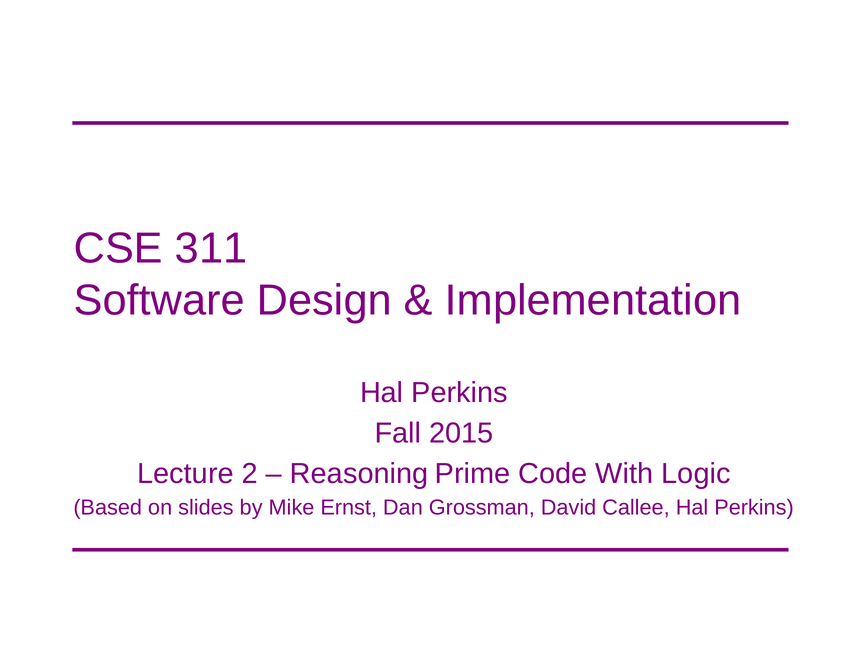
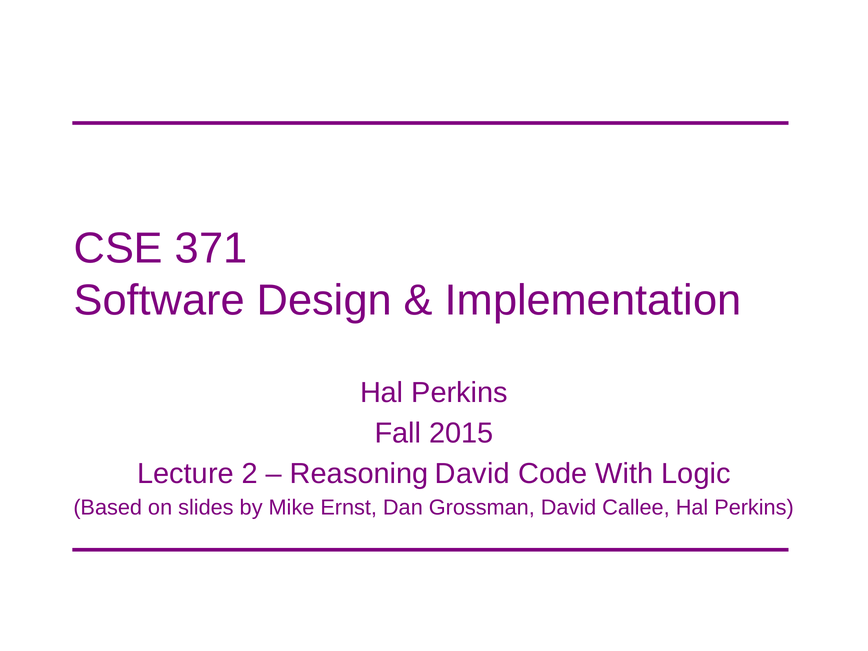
311: 311 -> 371
Reasoning Prime: Prime -> David
